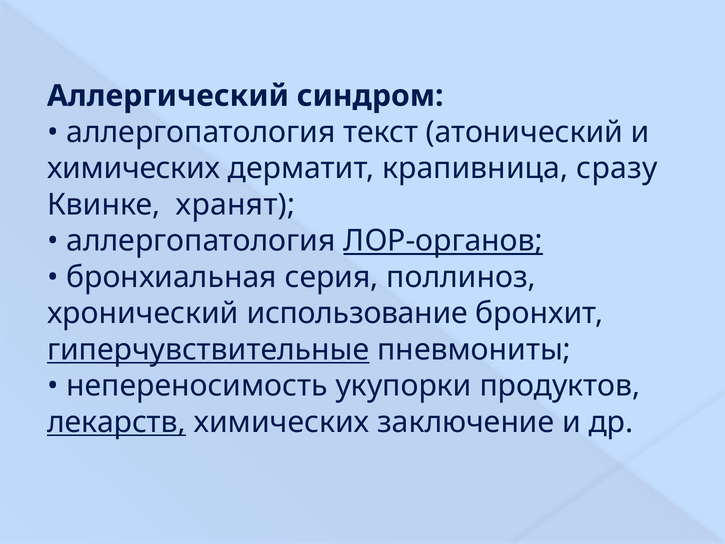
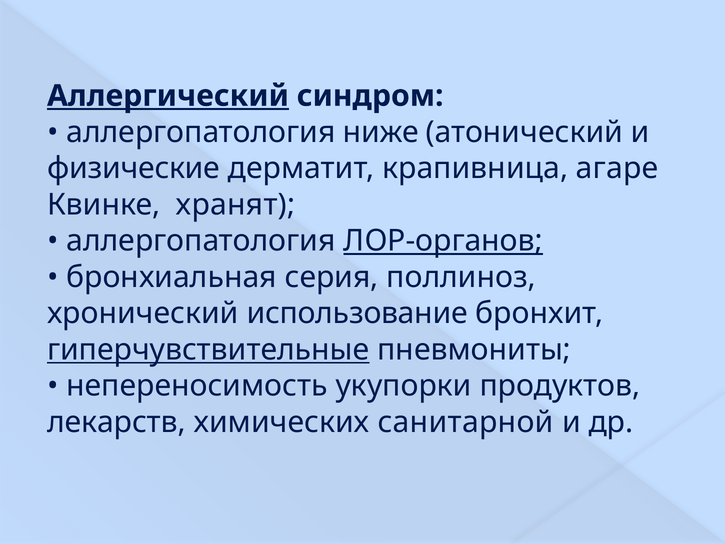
Аллергический underline: none -> present
текст: текст -> ниже
химических at (134, 168): химических -> физические
сразу: сразу -> агаре
лекарств underline: present -> none
заключение: заключение -> санитарной
